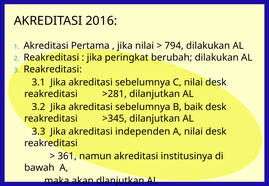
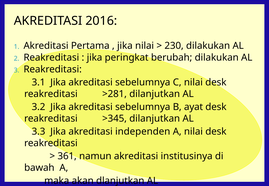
794: 794 -> 230
baik: baik -> ayat
